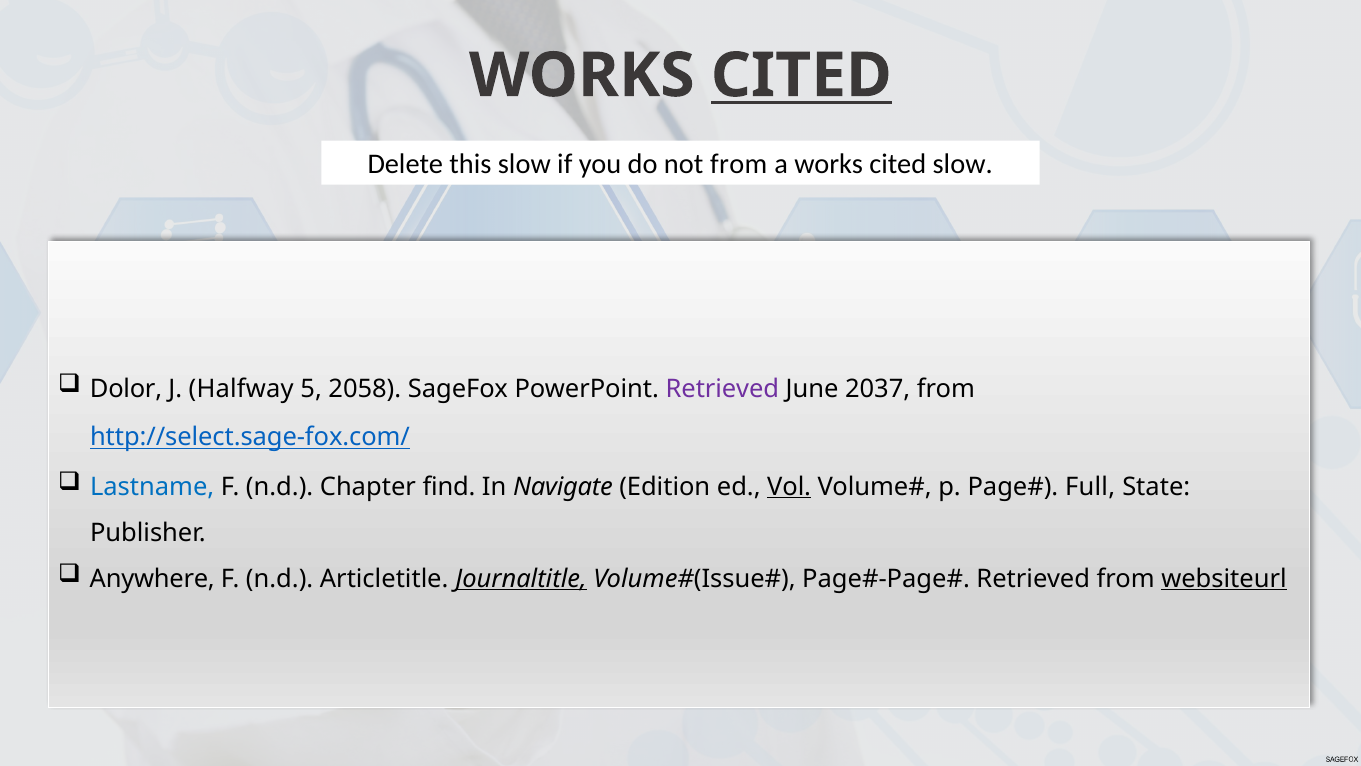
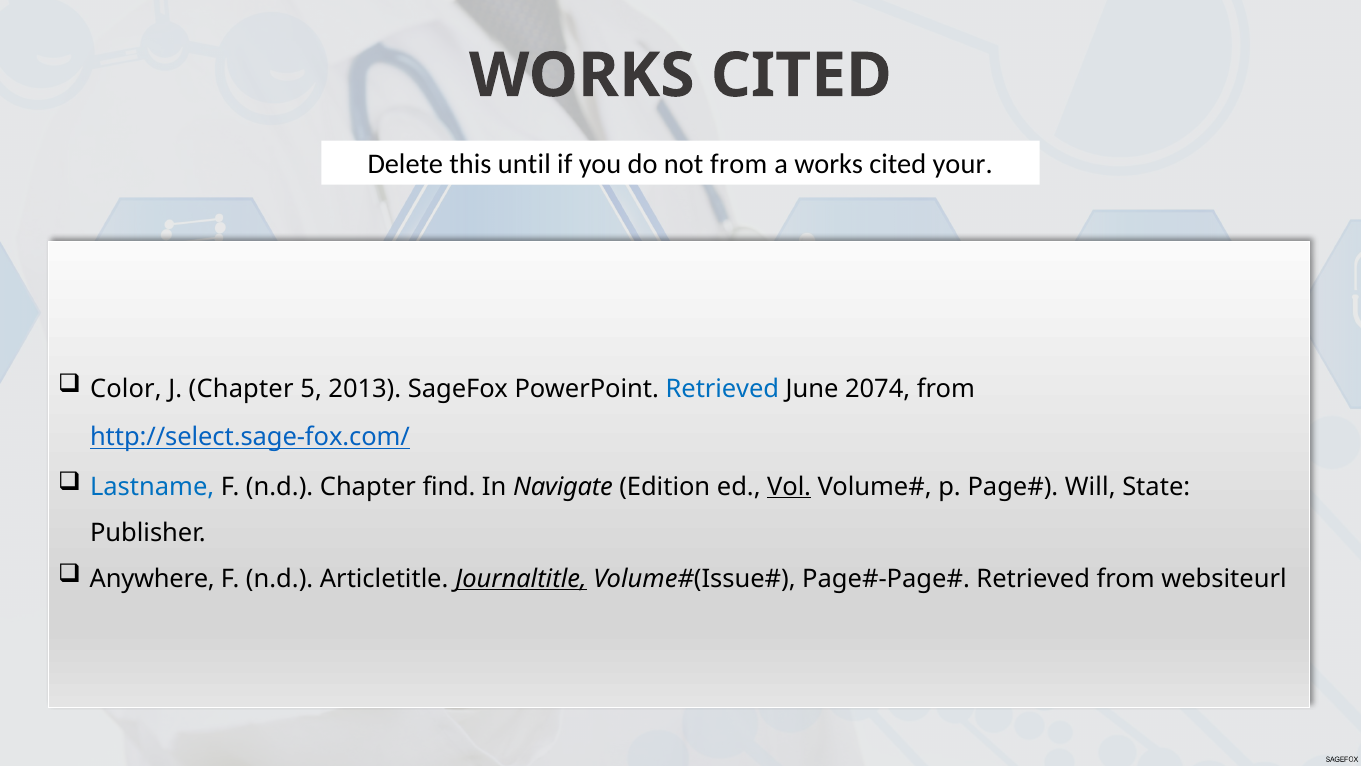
CITED at (801, 76) underline: present -> none
this slow: slow -> until
cited slow: slow -> your
Dolor: Dolor -> Color
J Halfway: Halfway -> Chapter
2058: 2058 -> 2013
Retrieved at (722, 388) colour: purple -> blue
2037: 2037 -> 2074
Full: Full -> Will
websiteurl underline: present -> none
